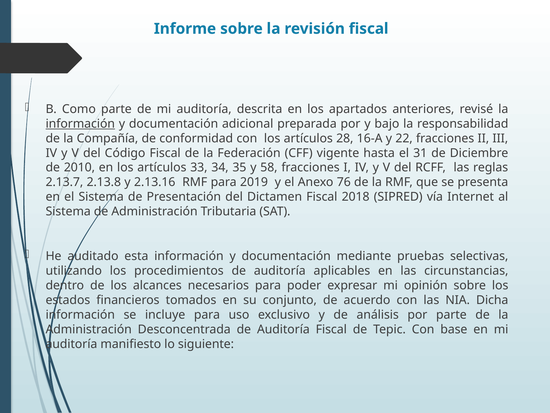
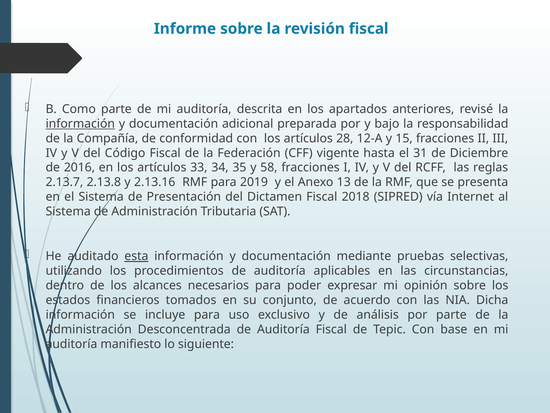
16-A: 16-A -> 12-A
22: 22 -> 15
2010: 2010 -> 2016
76: 76 -> 13
esta underline: none -> present
